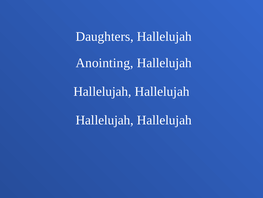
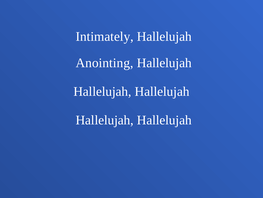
Daughters: Daughters -> Intimately
